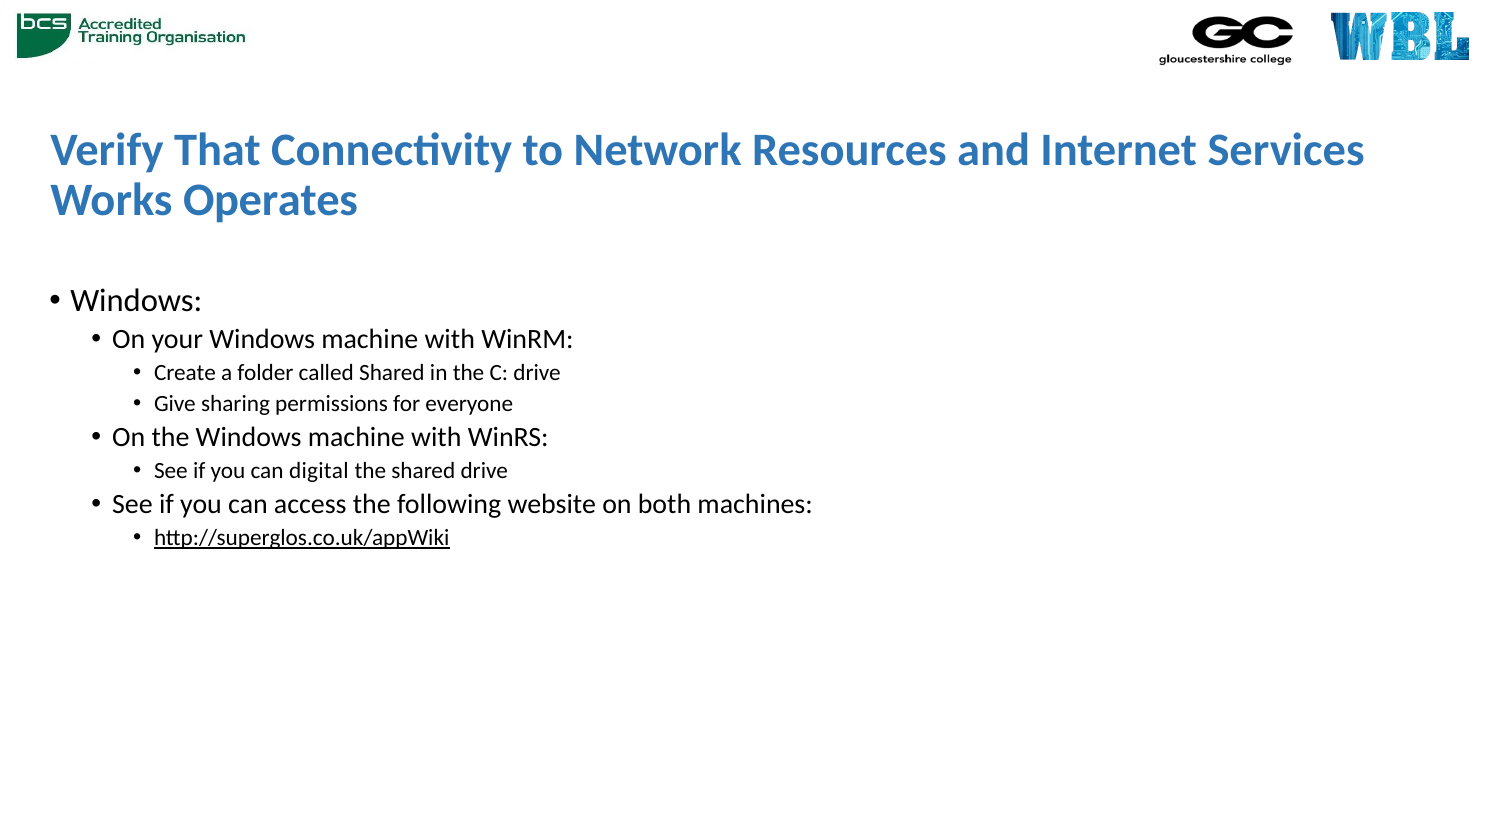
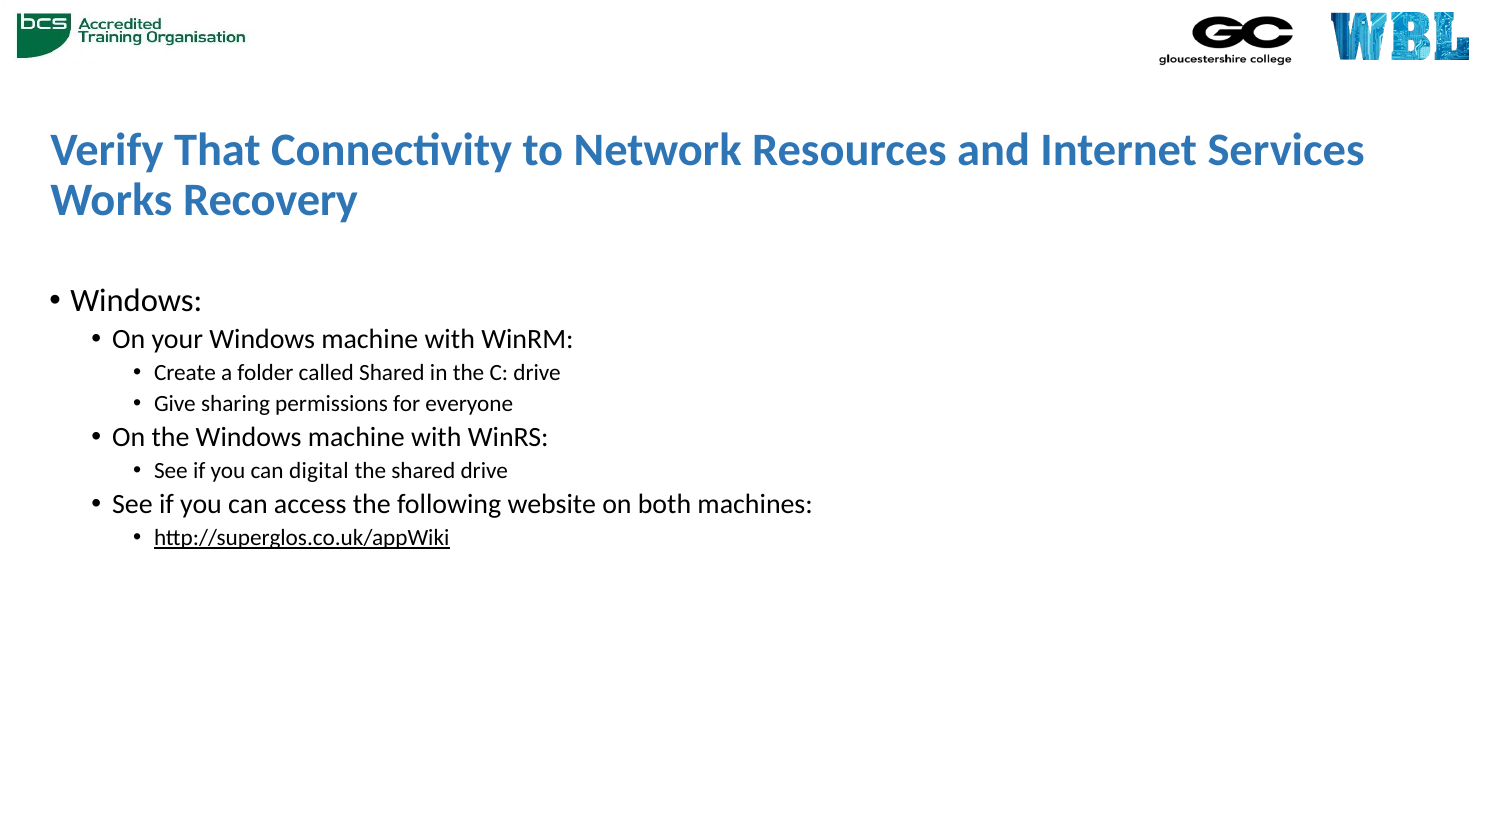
Operates: Operates -> Recovery
